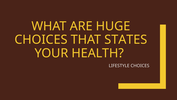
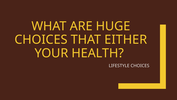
STATES: STATES -> EITHER
